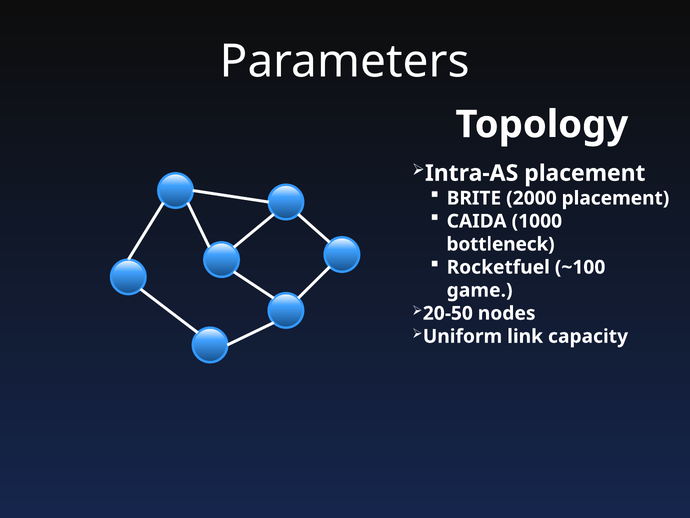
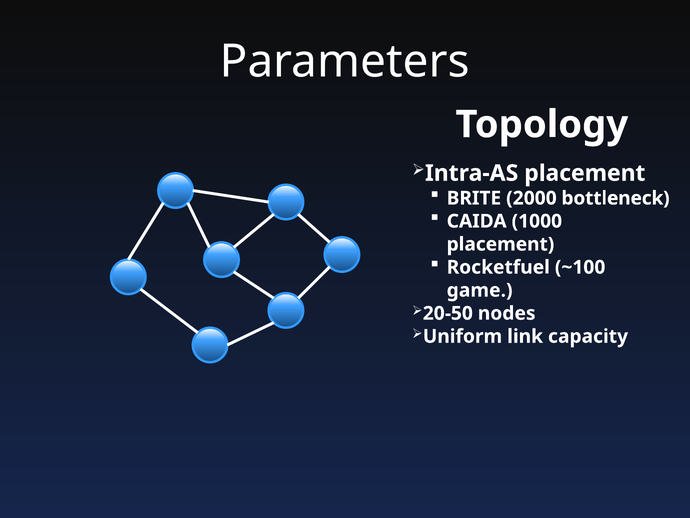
2000 placement: placement -> bottleneck
bottleneck at (501, 244): bottleneck -> placement
